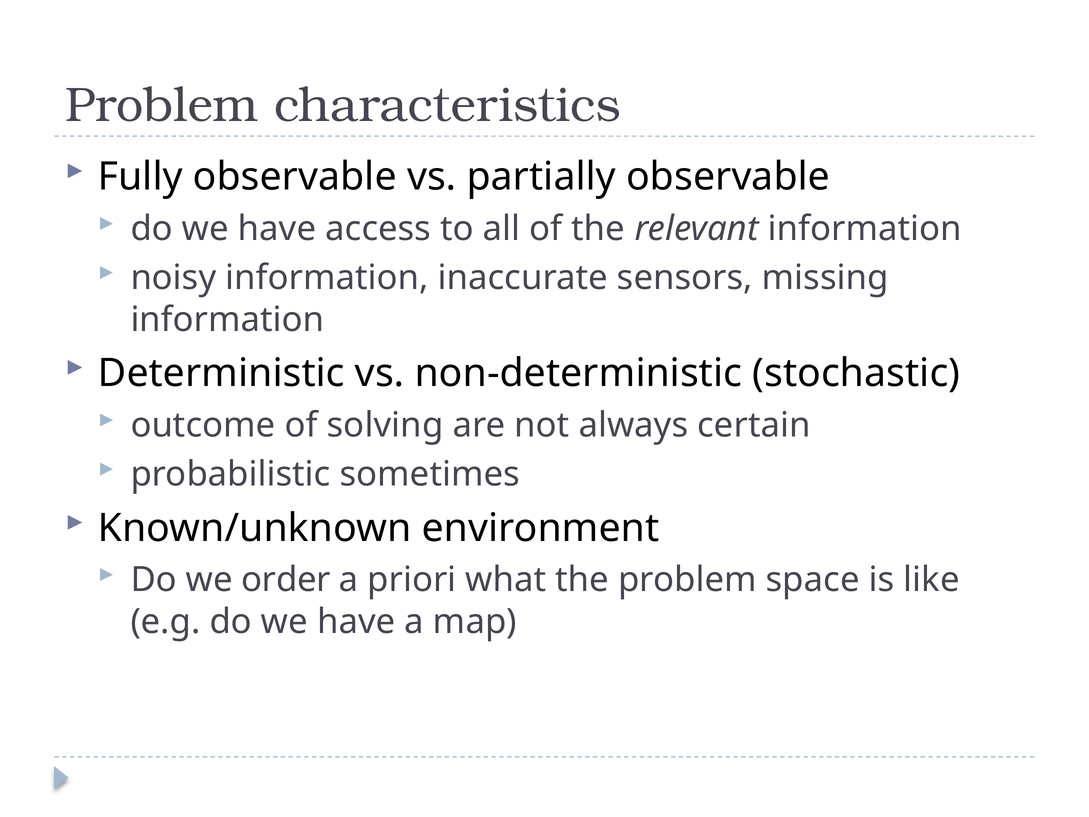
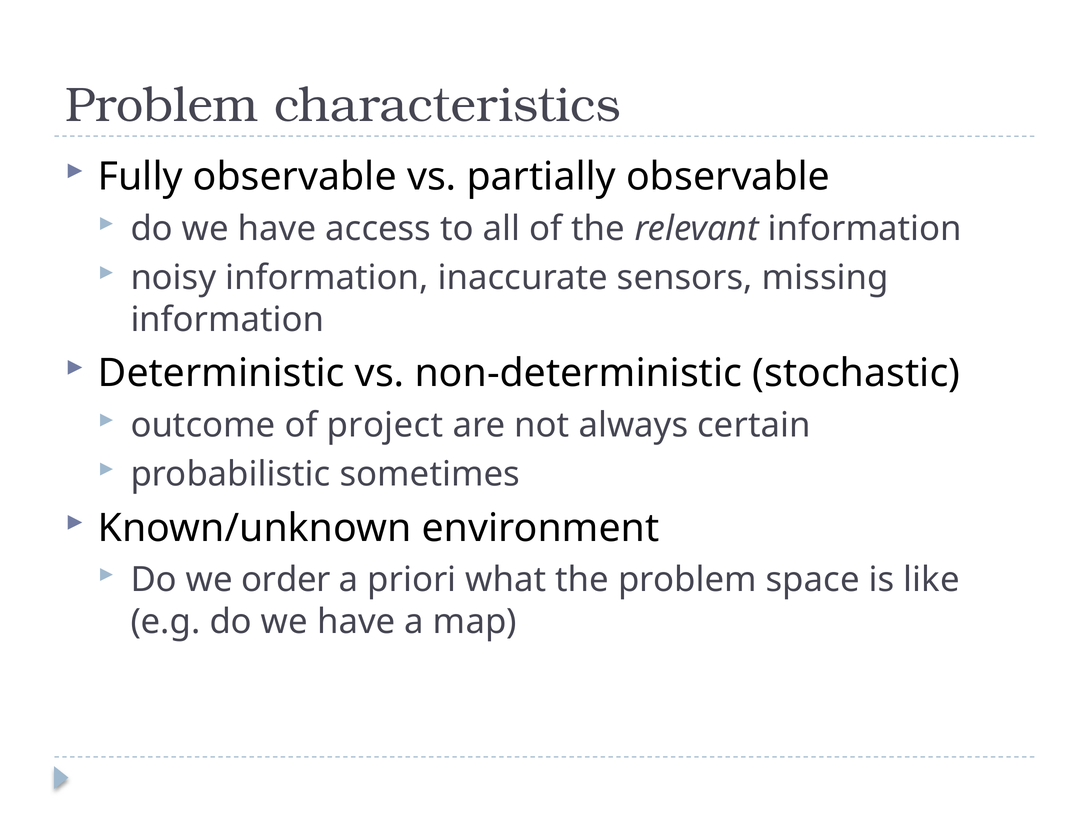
solving: solving -> project
